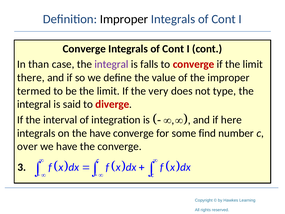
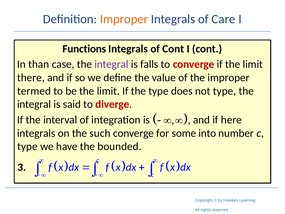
Improper at (124, 19) colour: black -> orange
Cont at (224, 19): Cont -> Care
Converge at (84, 49): Converge -> Functions
the very: very -> type
the have: have -> such
find: find -> into
over at (27, 146): over -> type
the converge: converge -> bounded
